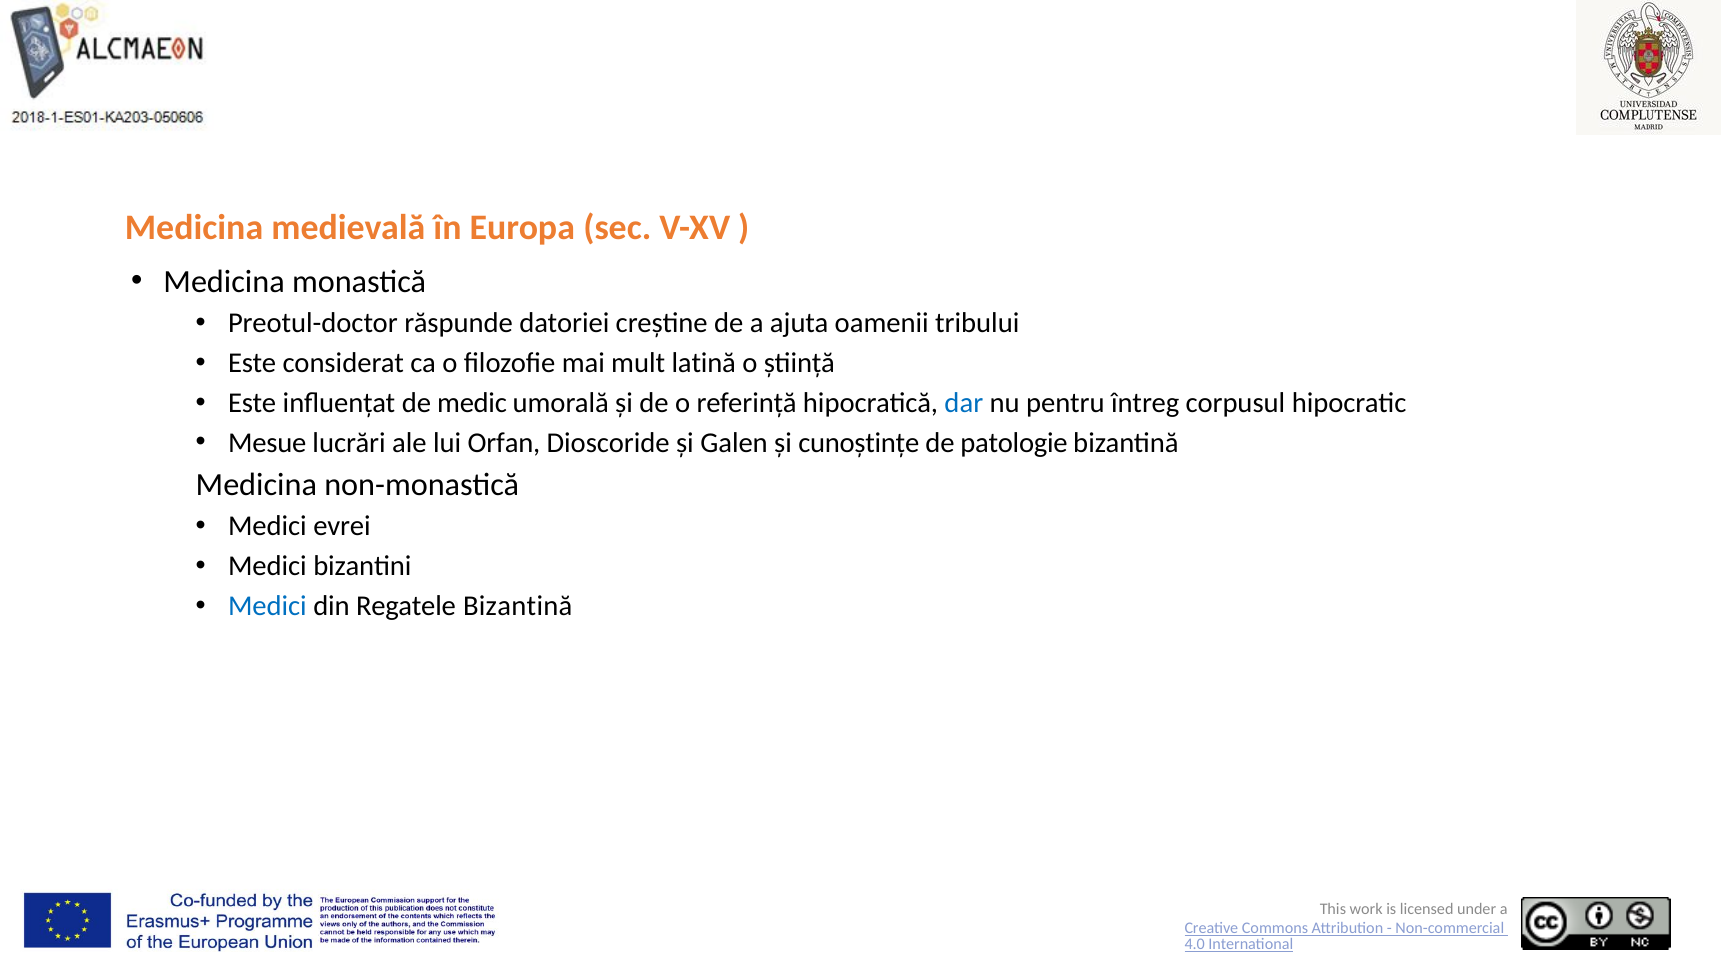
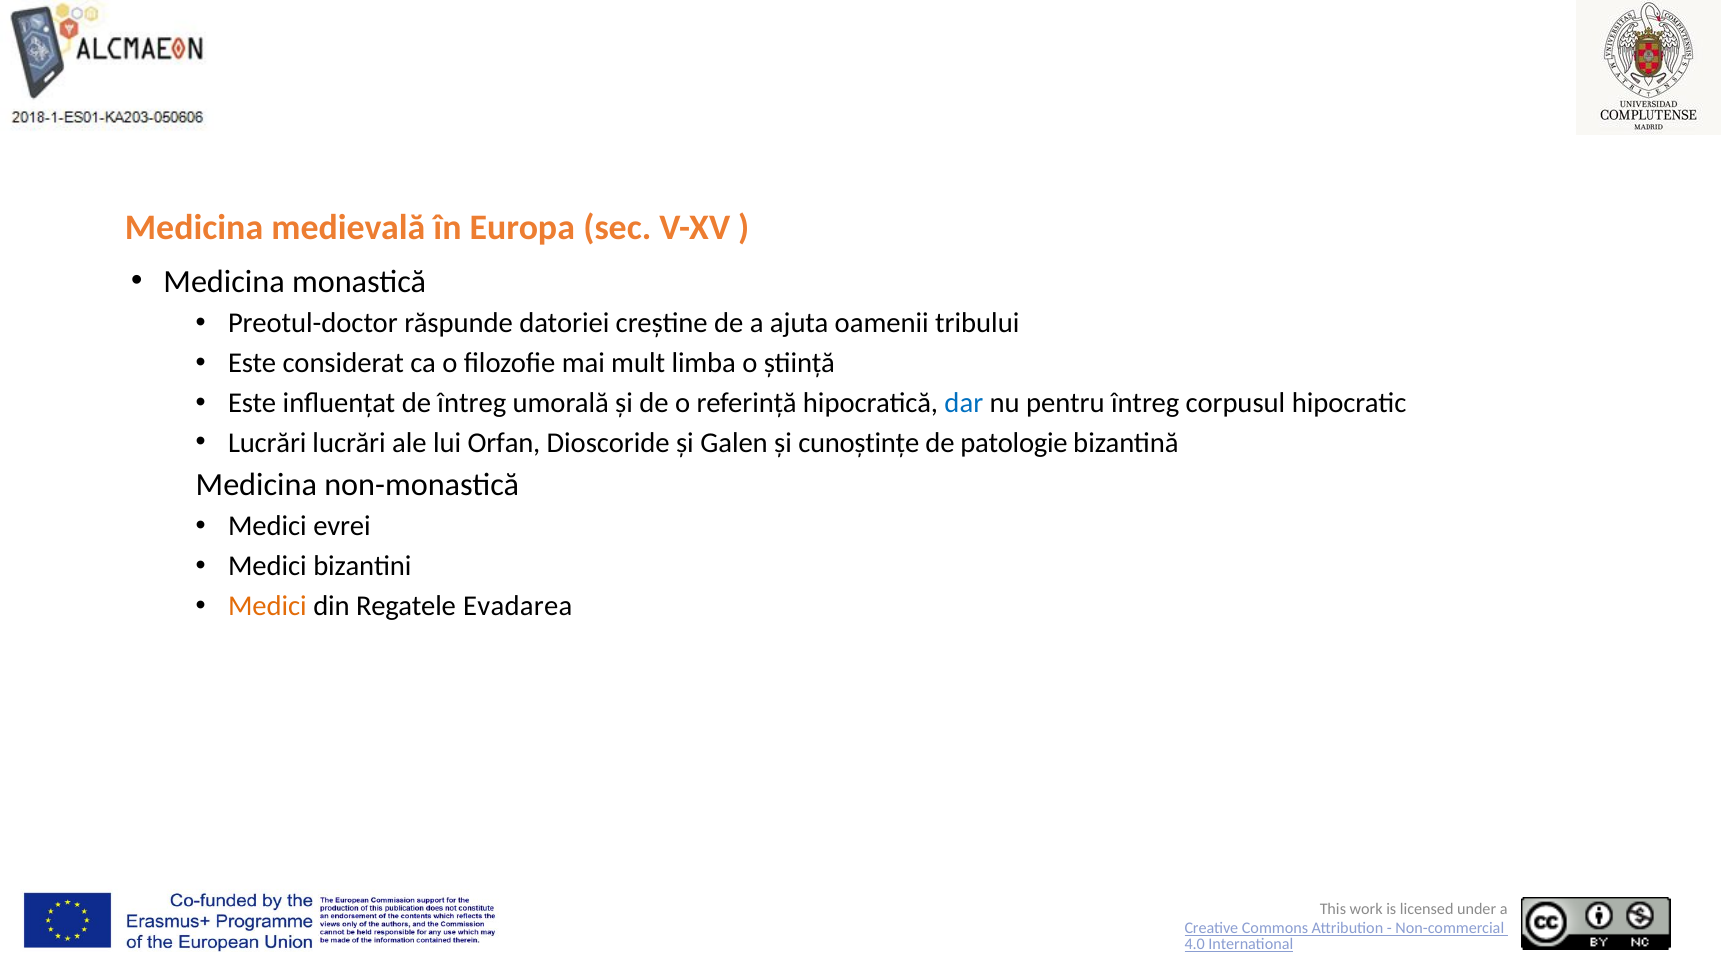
latină: latină -> limba
de medic: medic -> întreg
Mesue at (267, 443): Mesue -> Lucrări
Medici at (267, 606) colour: blue -> orange
Regatele Bizantină: Bizantină -> Evadarea
